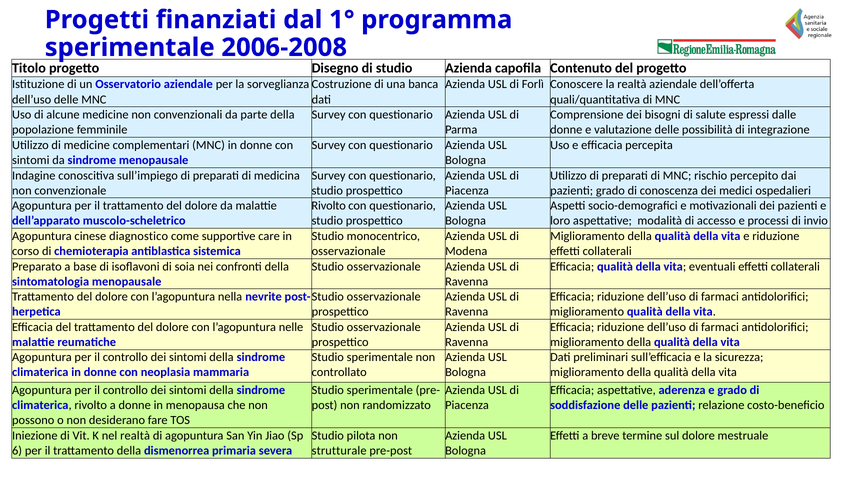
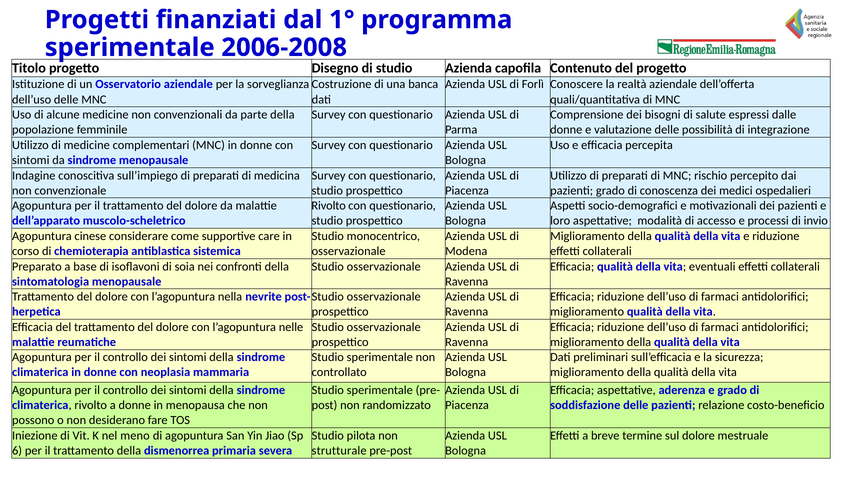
diagnostico: diagnostico -> considerare
nel realtà: realtà -> meno
